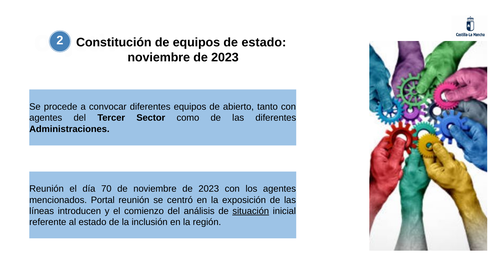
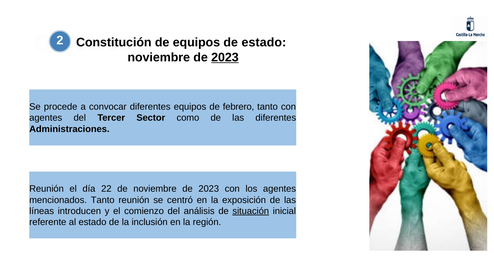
2023 at (225, 57) underline: none -> present
abierto: abierto -> febrero
70: 70 -> 22
mencionados Portal: Portal -> Tanto
